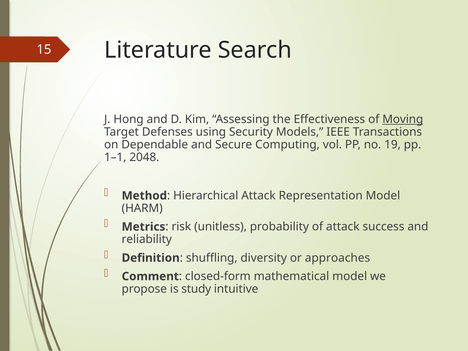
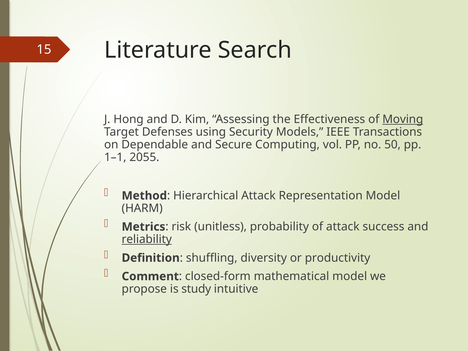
19: 19 -> 50
2048: 2048 -> 2055
reliability underline: none -> present
approaches: approaches -> productivity
